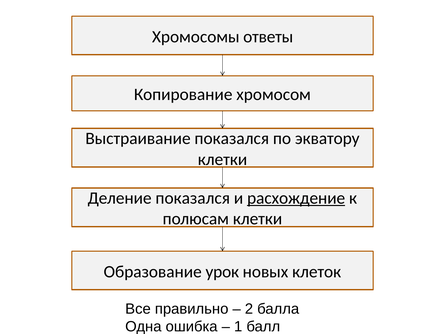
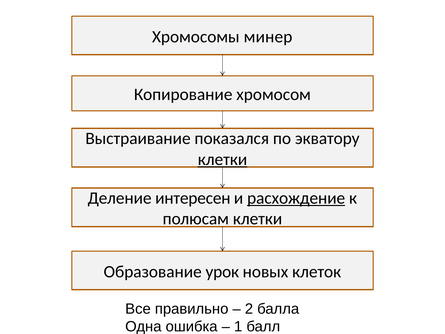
ответы: ответы -> минер
клетки at (222, 159) underline: none -> present
Деление показался: показался -> интересен
